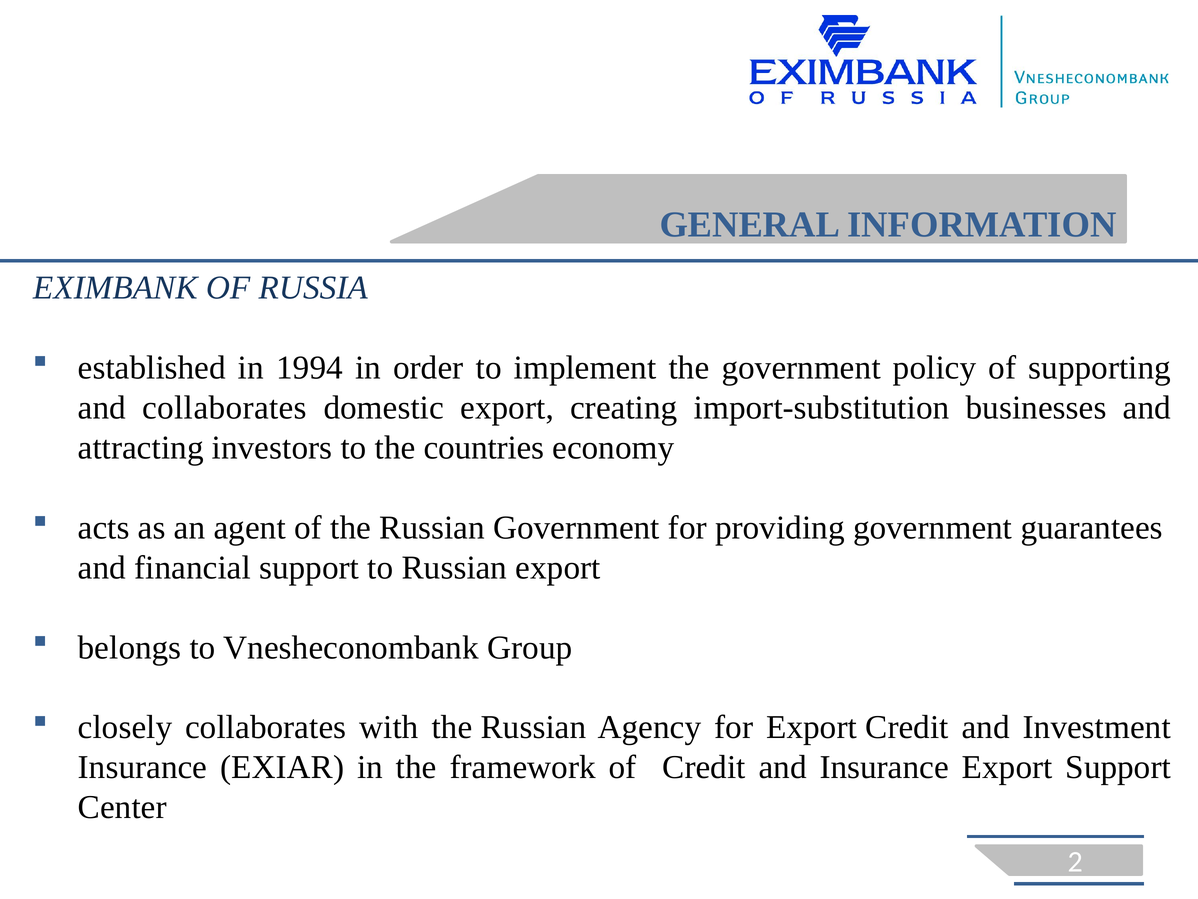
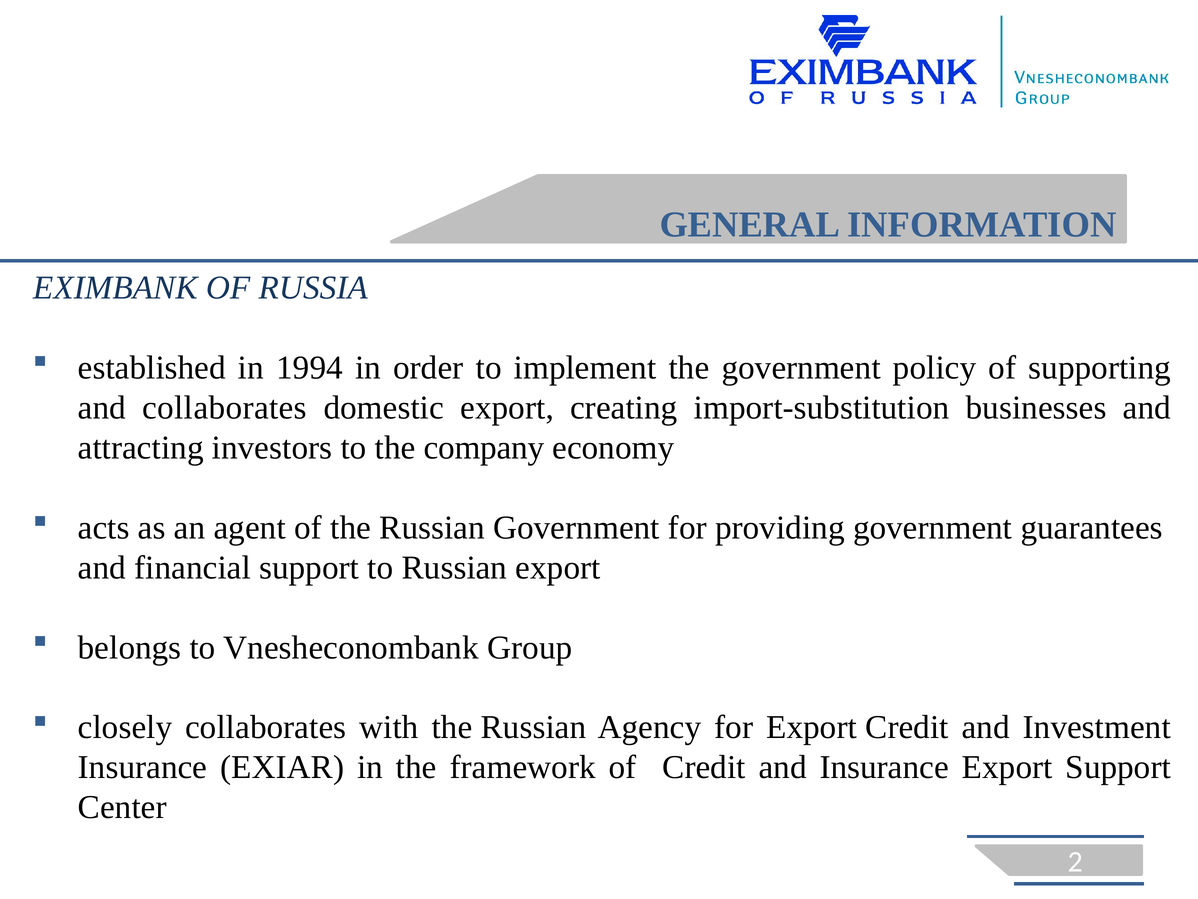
countries: countries -> company
